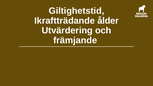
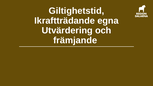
ålder: ålder -> egna
